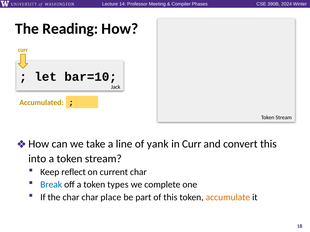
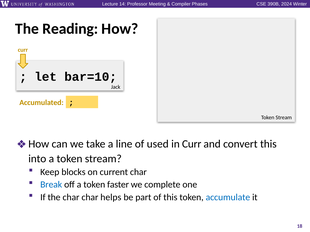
yank: yank -> used
reflect: reflect -> blocks
types: types -> faster
place: place -> helps
accumulate colour: orange -> blue
